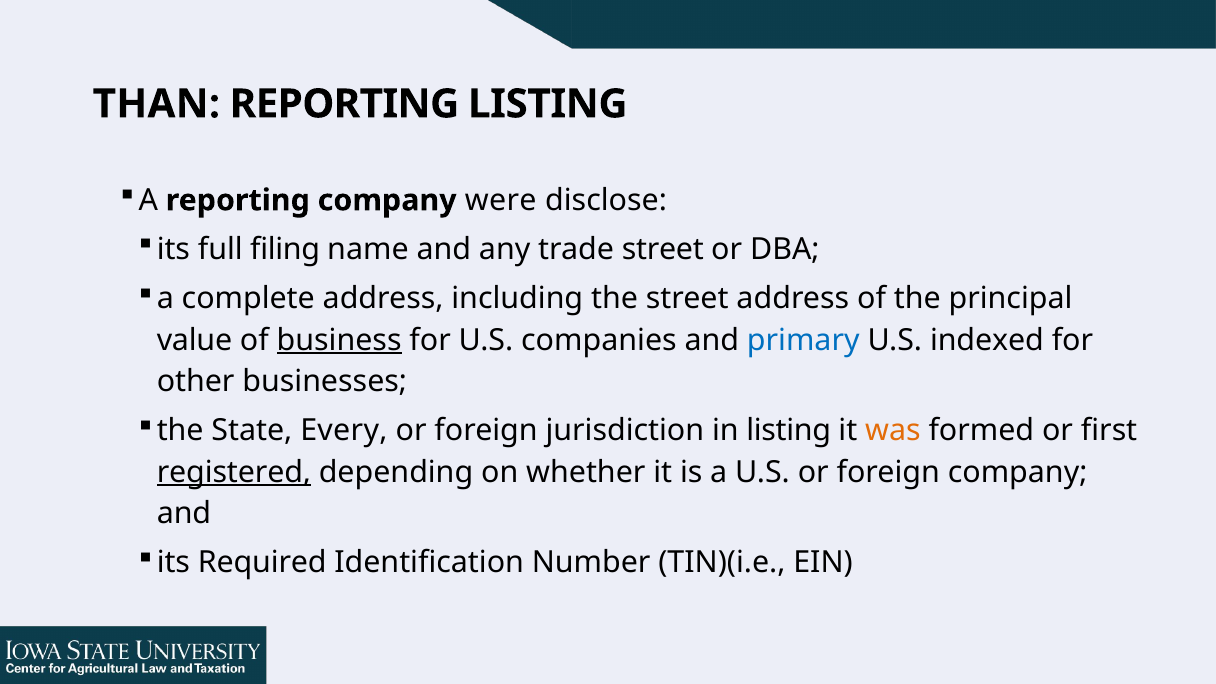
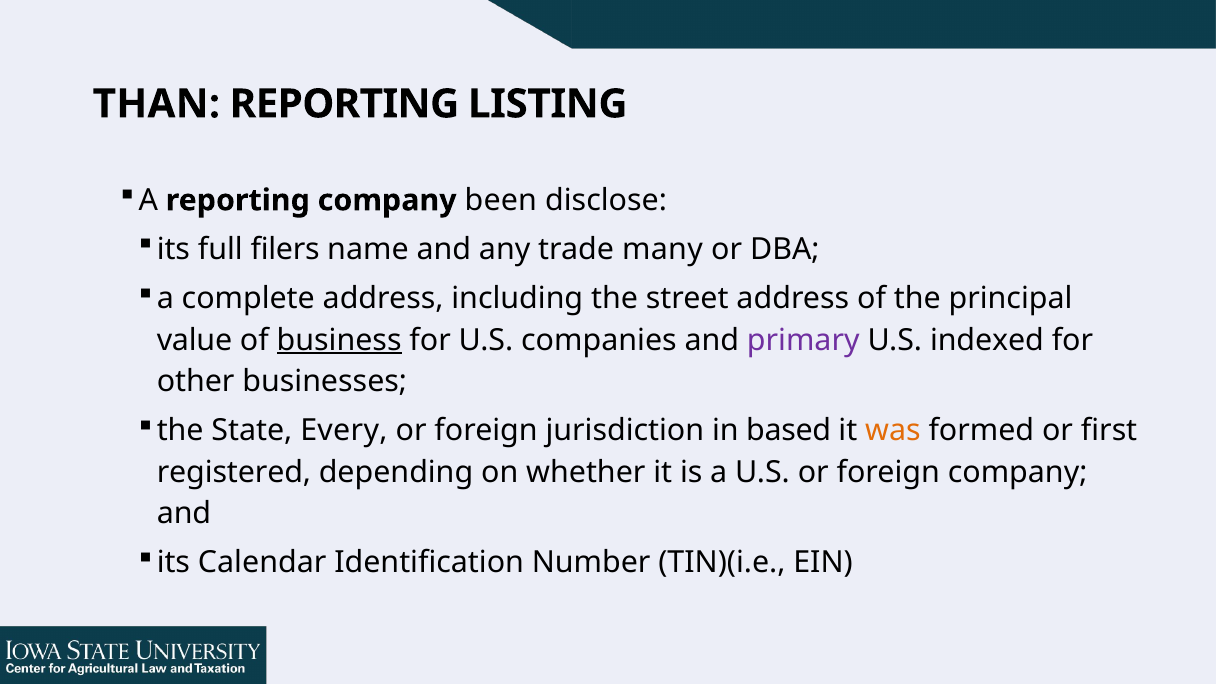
were: were -> been
filing: filing -> filers
trade street: street -> many
primary colour: blue -> purple
in listing: listing -> based
registered underline: present -> none
Required: Required -> Calendar
